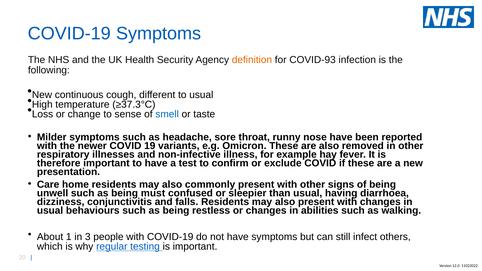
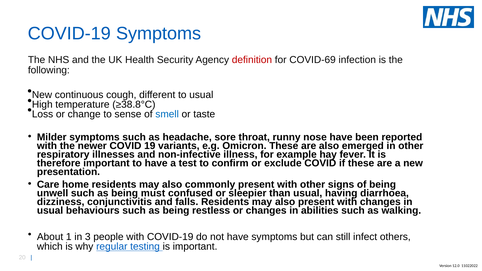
definition colour: orange -> red
COVID-93: COVID-93 -> COVID-69
≥37.3°C: ≥37.3°C -> ≥38.8°C
removed: removed -> emerged
